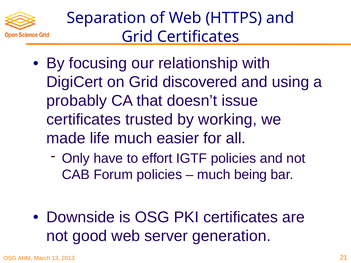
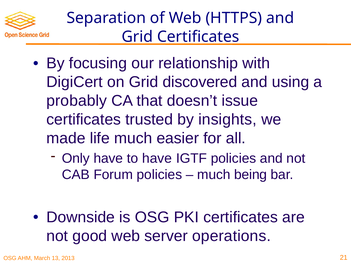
working: working -> insights
to effort: effort -> have
generation: generation -> operations
